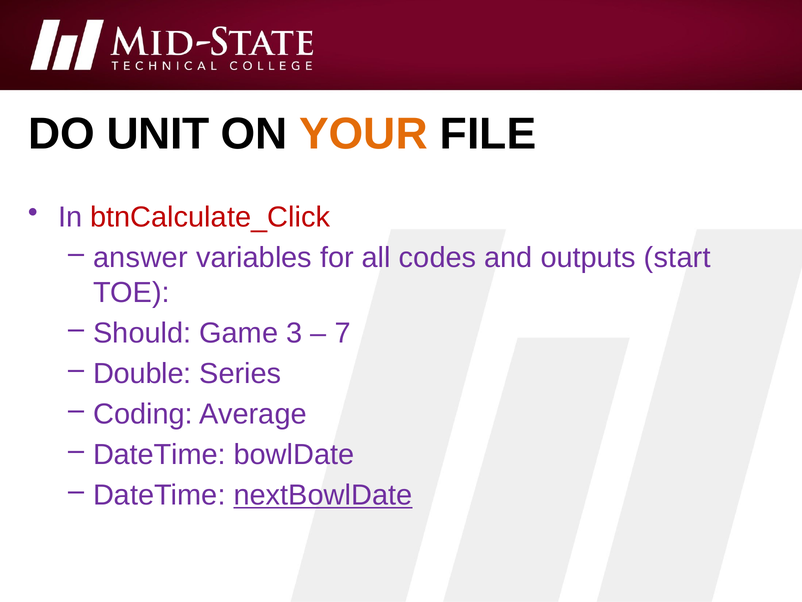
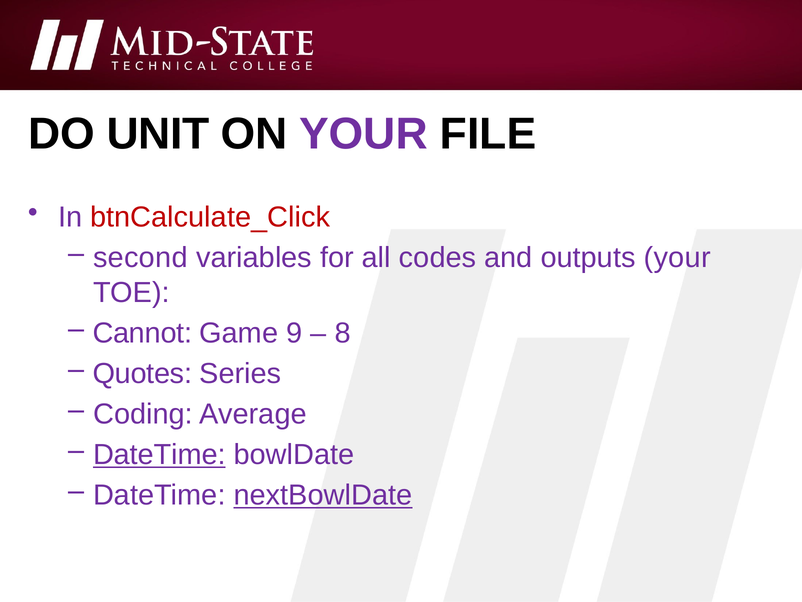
YOUR at (363, 134) colour: orange -> purple
answer: answer -> second
outputs start: start -> your
Should: Should -> Cannot
3: 3 -> 9
7: 7 -> 8
Double: Double -> Quotes
DateTime at (159, 454) underline: none -> present
